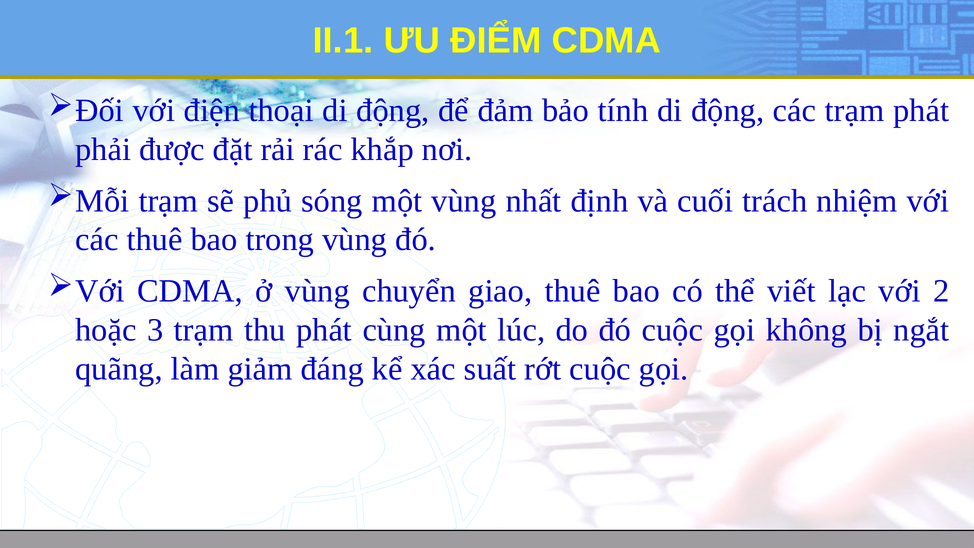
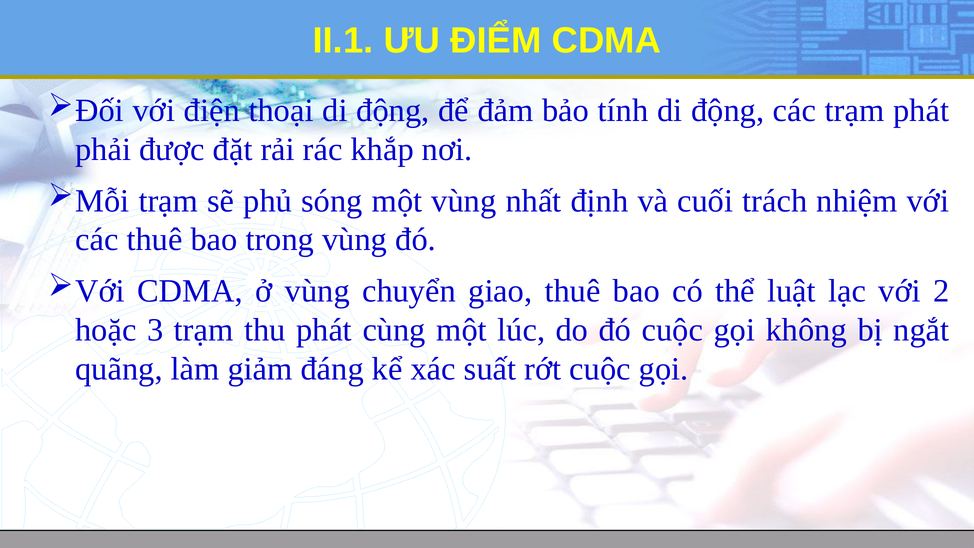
viết: viết -> luật
